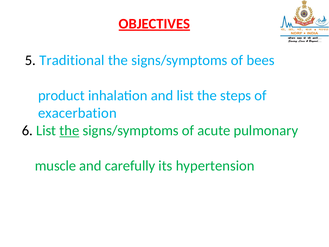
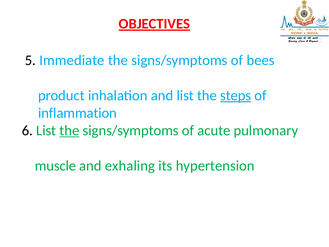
Traditional: Traditional -> Immediate
steps underline: none -> present
exacerbation: exacerbation -> inflammation
carefully: carefully -> exhaling
